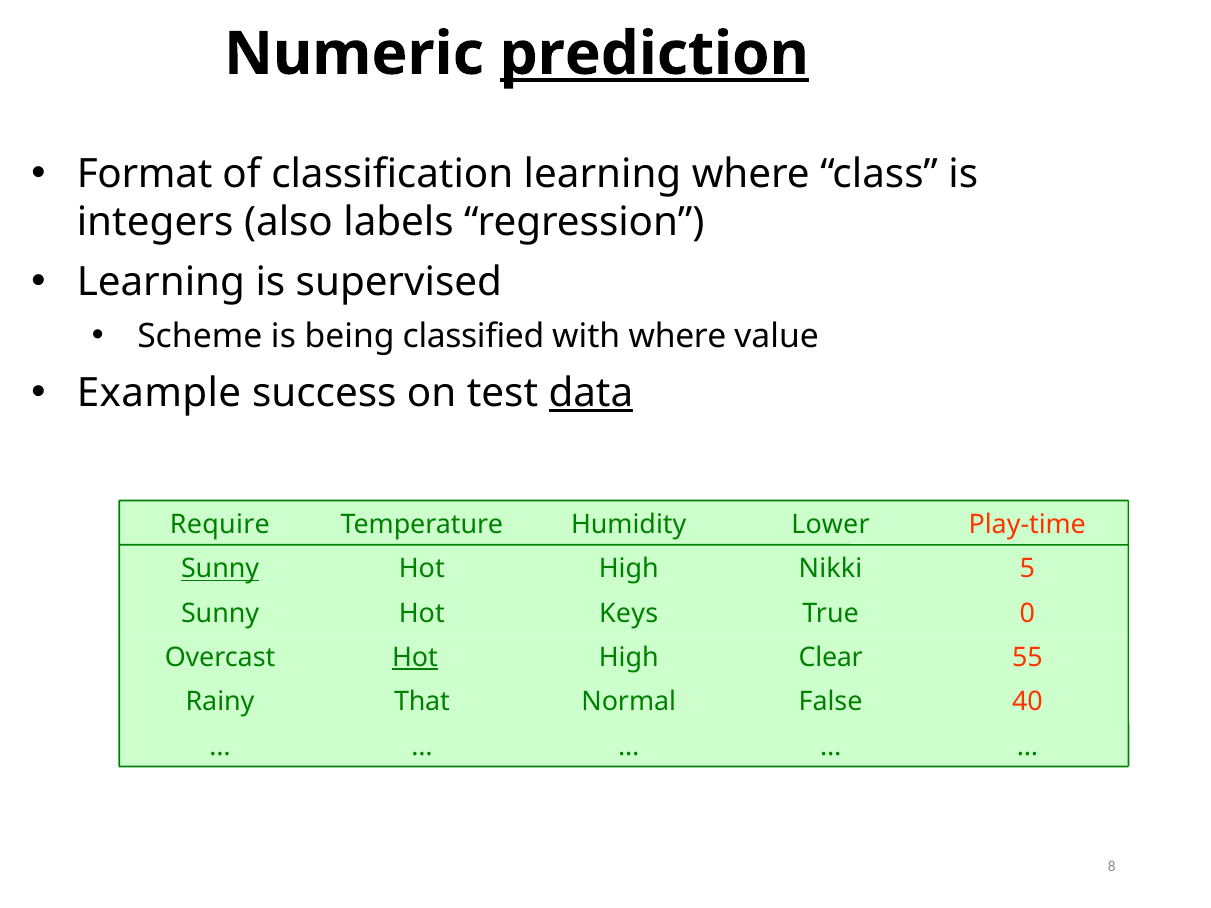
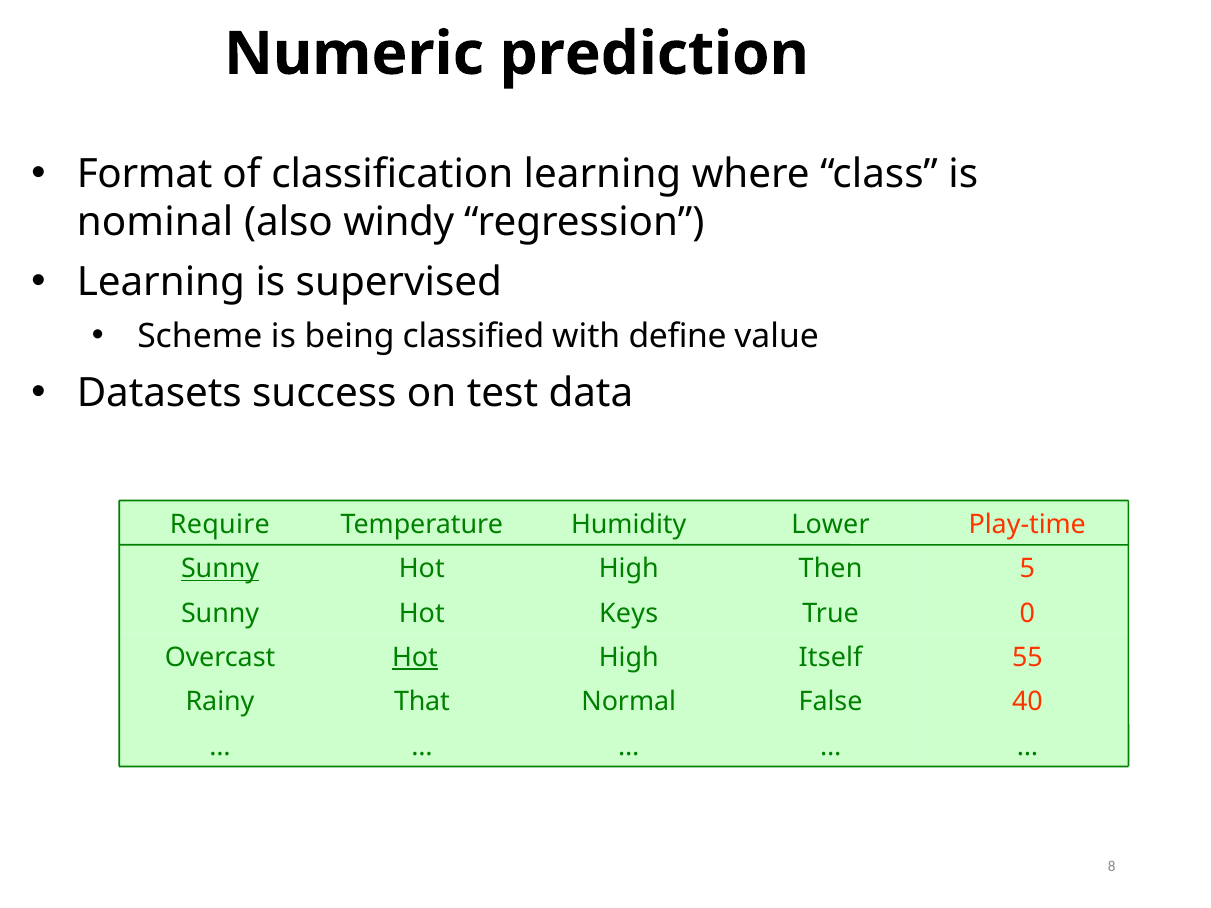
prediction underline: present -> none
integers: integers -> nominal
labels: labels -> windy
with where: where -> define
Example: Example -> Datasets
data underline: present -> none
Nikki: Nikki -> Then
Clear: Clear -> Itself
